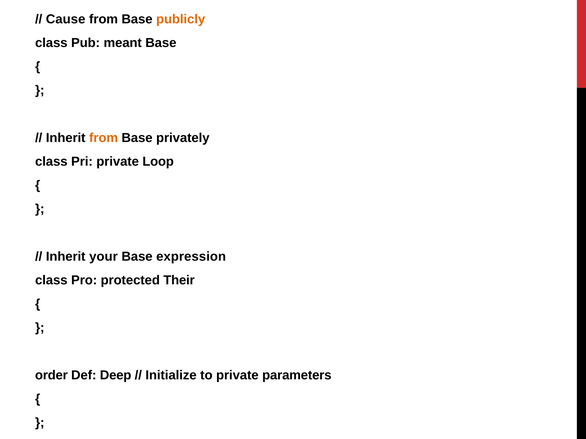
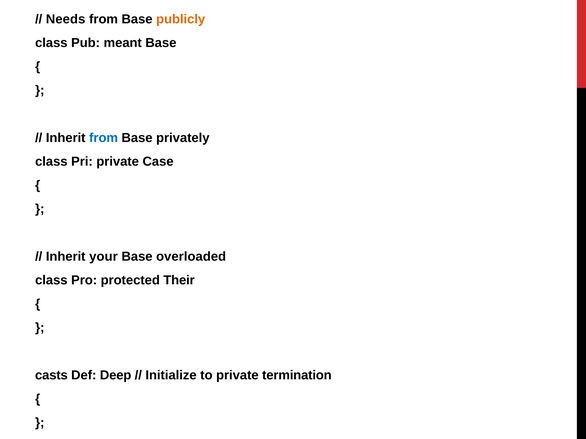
Cause: Cause -> Needs
from at (104, 138) colour: orange -> blue
Loop: Loop -> Case
expression: expression -> overloaded
order: order -> casts
parameters: parameters -> termination
